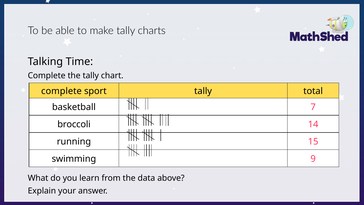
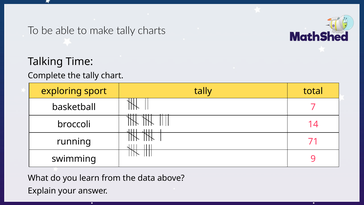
complete at (61, 91): complete -> exploring
15: 15 -> 71
